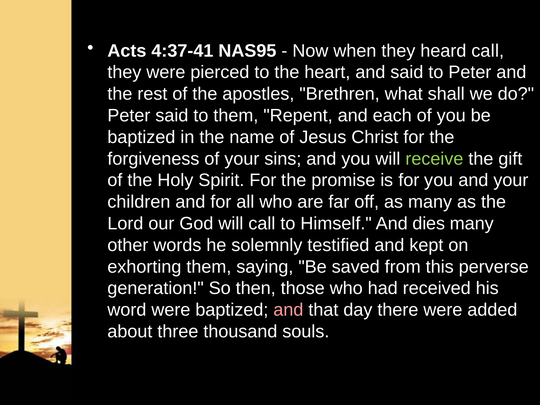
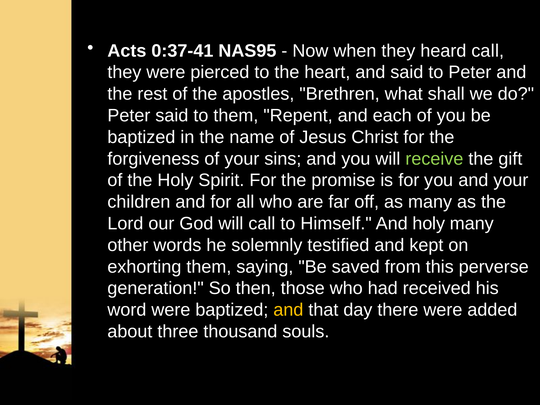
4:37-41: 4:37-41 -> 0:37-41
And dies: dies -> holy
and at (288, 310) colour: pink -> yellow
